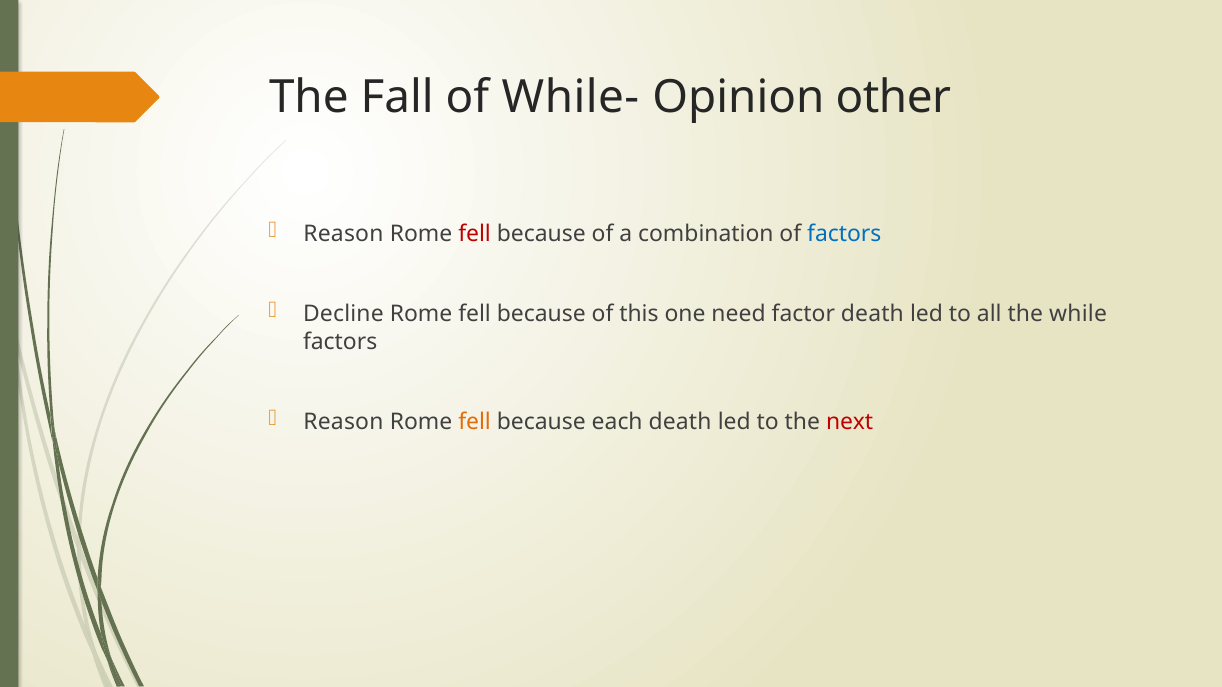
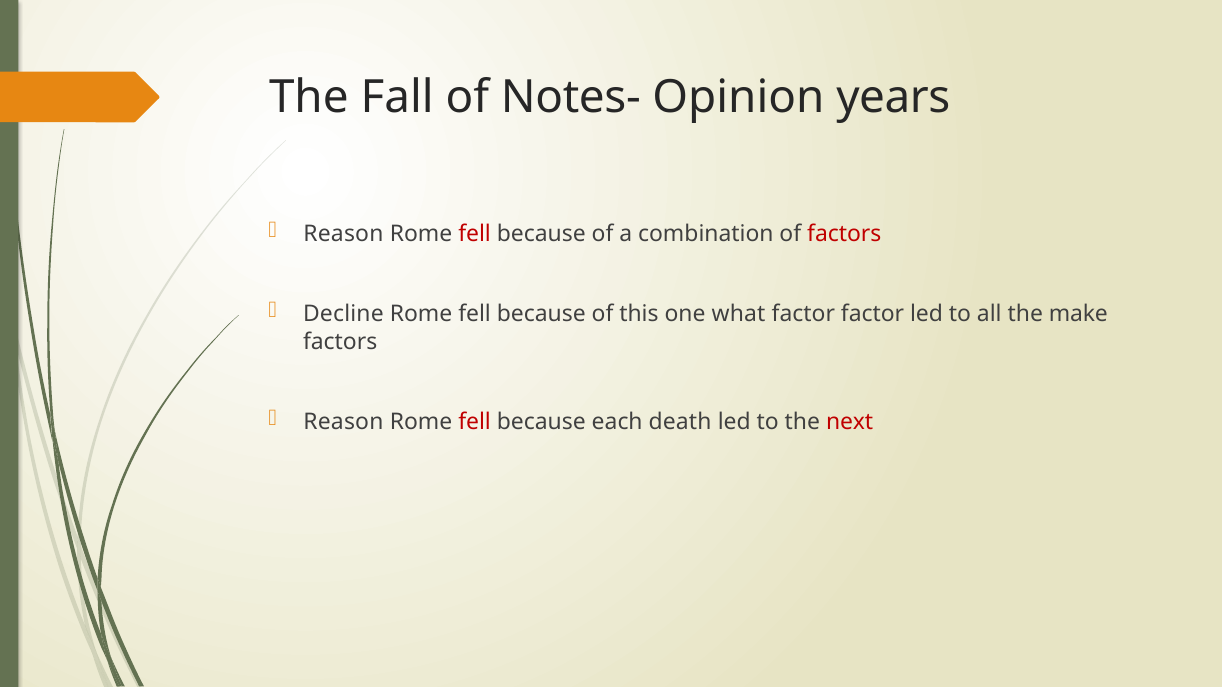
While-: While- -> Notes-
other: other -> years
factors at (844, 234) colour: blue -> red
need: need -> what
factor death: death -> factor
while: while -> make
fell at (475, 422) colour: orange -> red
